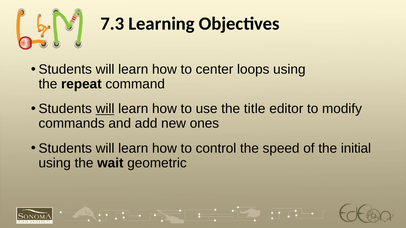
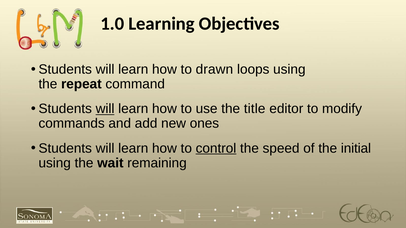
7.3: 7.3 -> 1.0
center: center -> drawn
control underline: none -> present
geometric: geometric -> remaining
